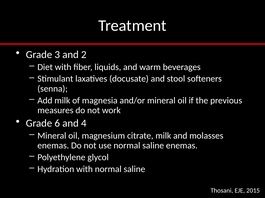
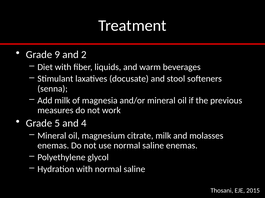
3: 3 -> 9
6: 6 -> 5
